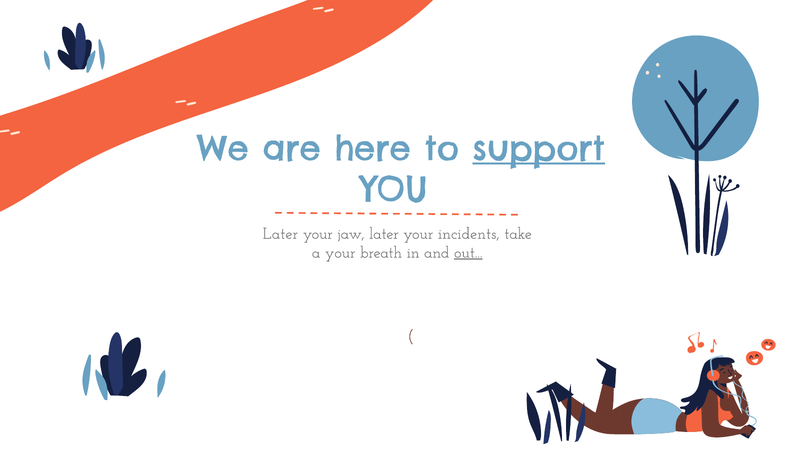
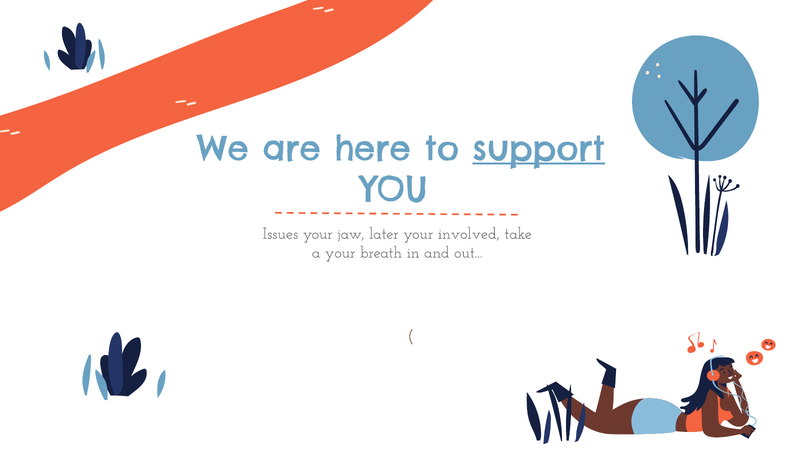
Later at (280, 233): Later -> Issues
incidents: incidents -> involved
out underline: present -> none
